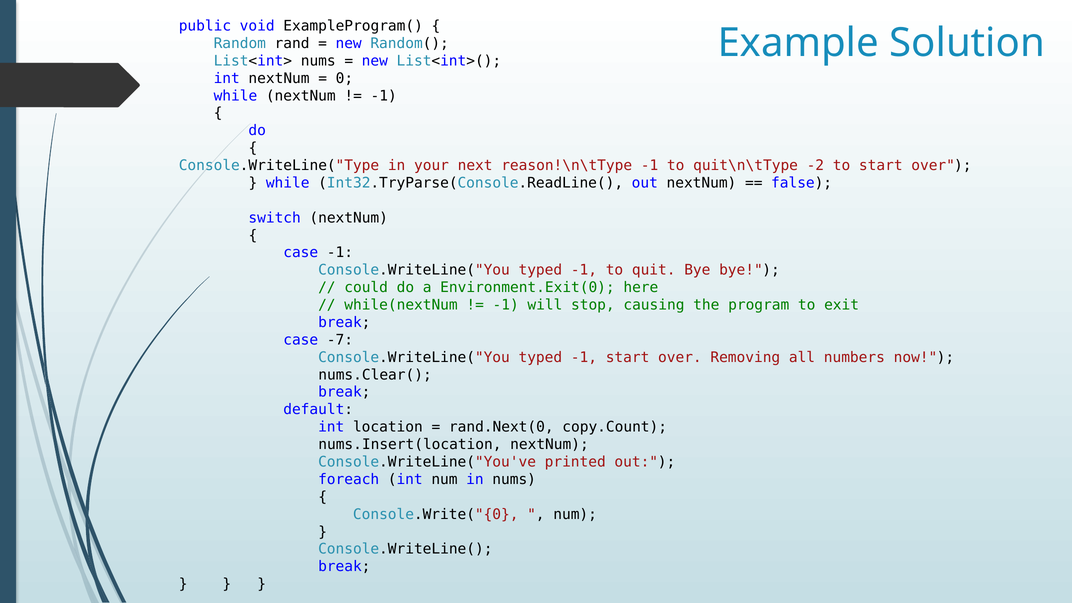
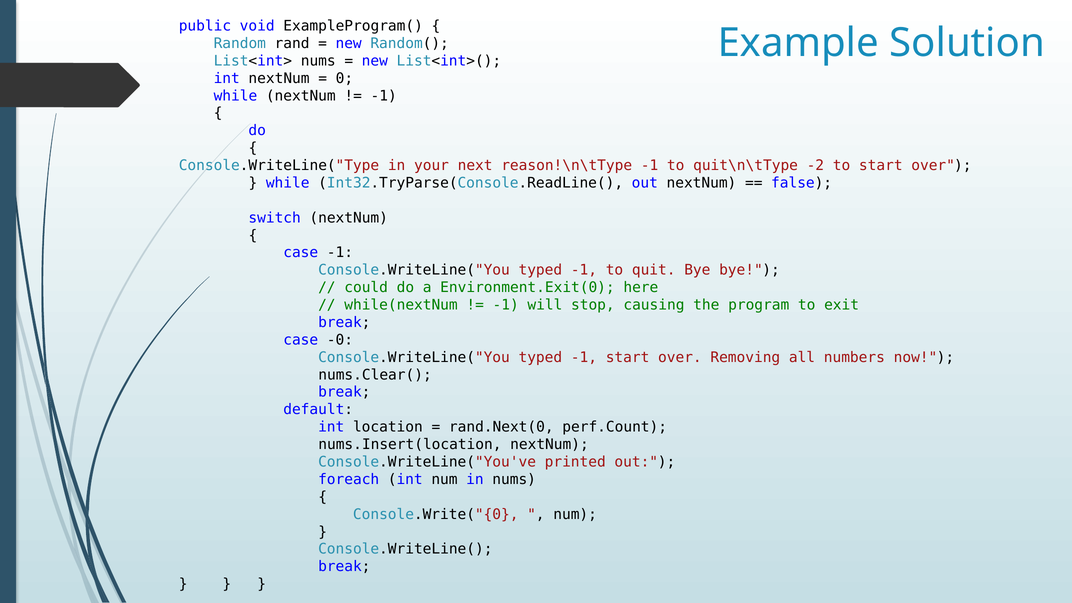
-7: -7 -> -0
copy.Count: copy.Count -> perf.Count
